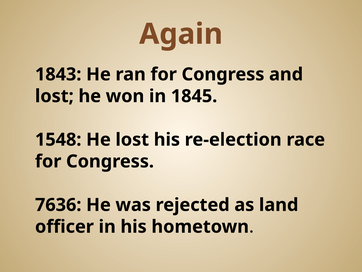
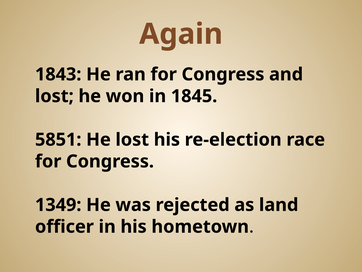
1548: 1548 -> 5851
7636: 7636 -> 1349
